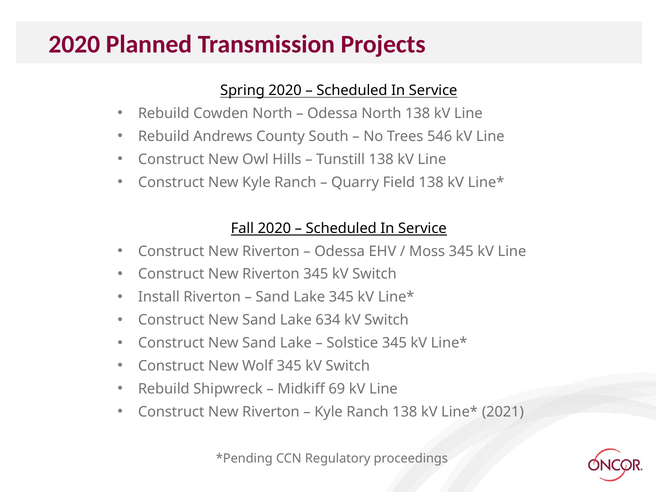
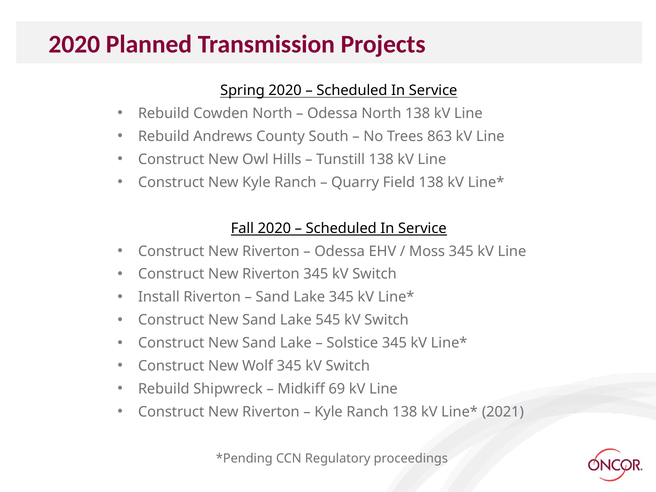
546: 546 -> 863
634: 634 -> 545
